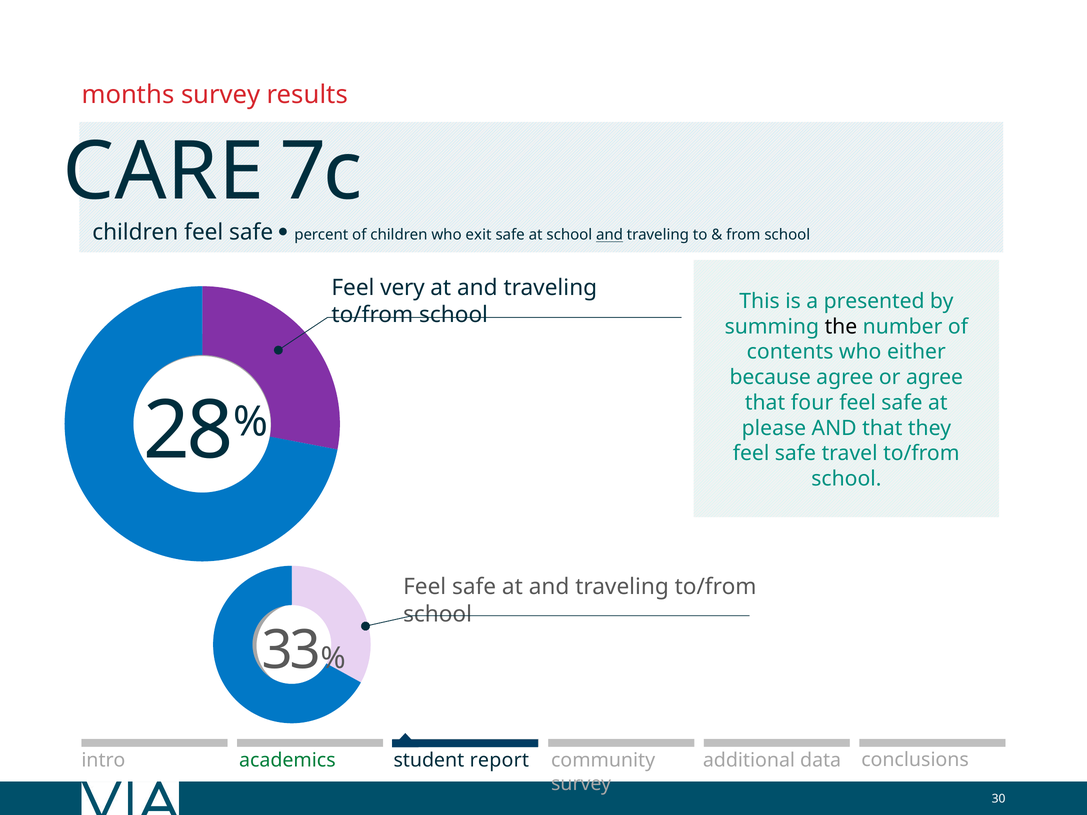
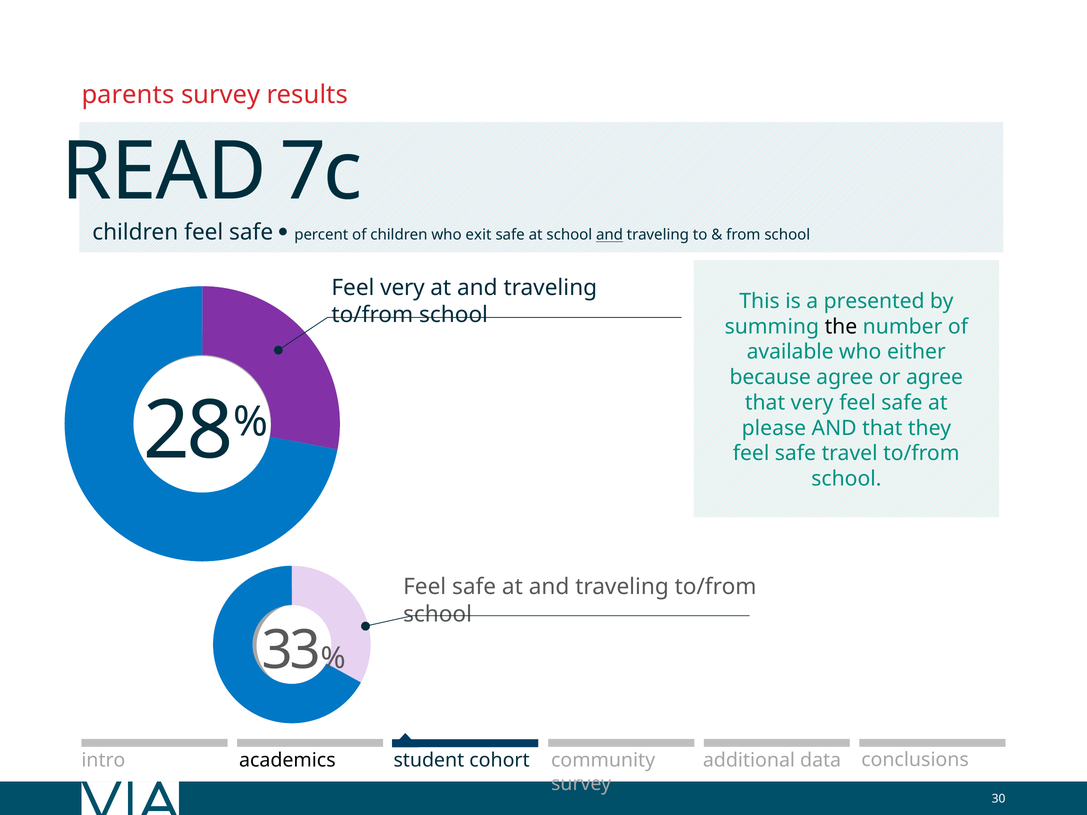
months: months -> parents
CARE: CARE -> READ
contents: contents -> available
that four: four -> very
academics colour: green -> black
report: report -> cohort
